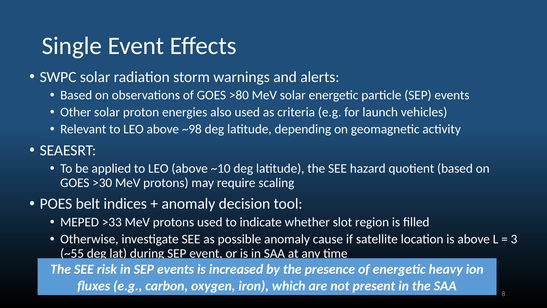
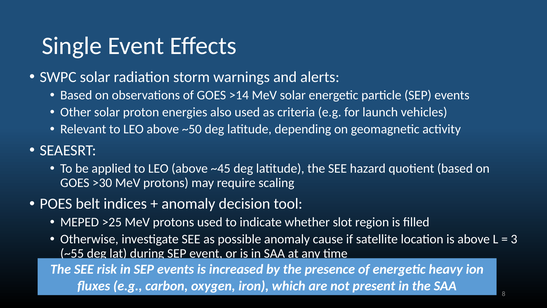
>80: >80 -> >14
~98: ~98 -> ~50
~10: ~10 -> ~45
>33: >33 -> >25
